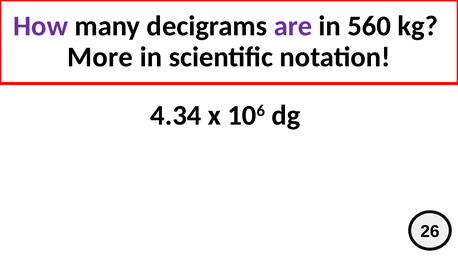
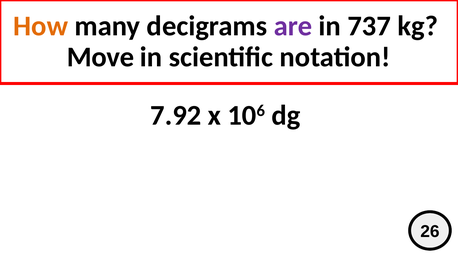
How colour: purple -> orange
560: 560 -> 737
More: More -> Move
4.34: 4.34 -> 7.92
